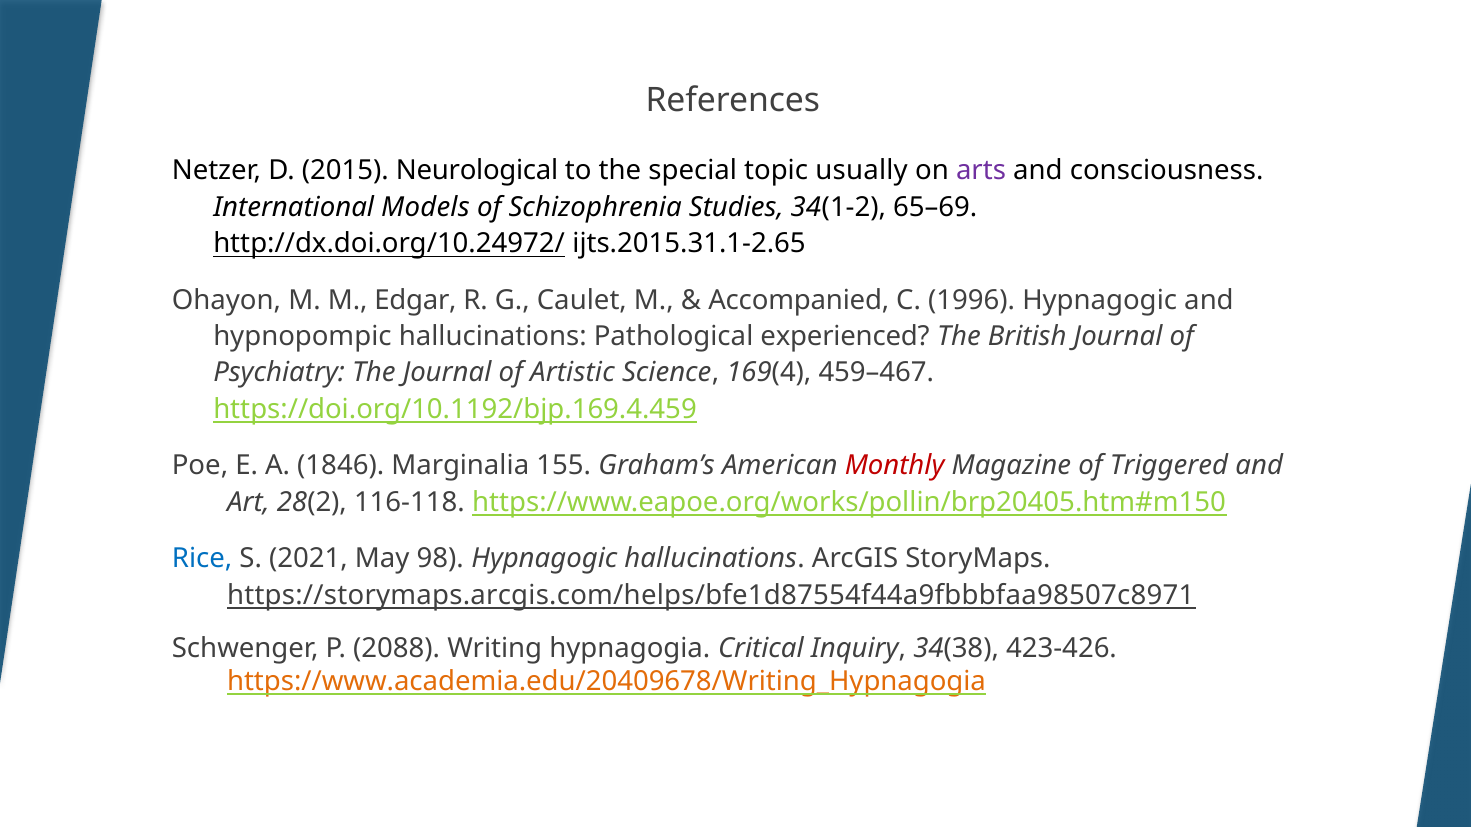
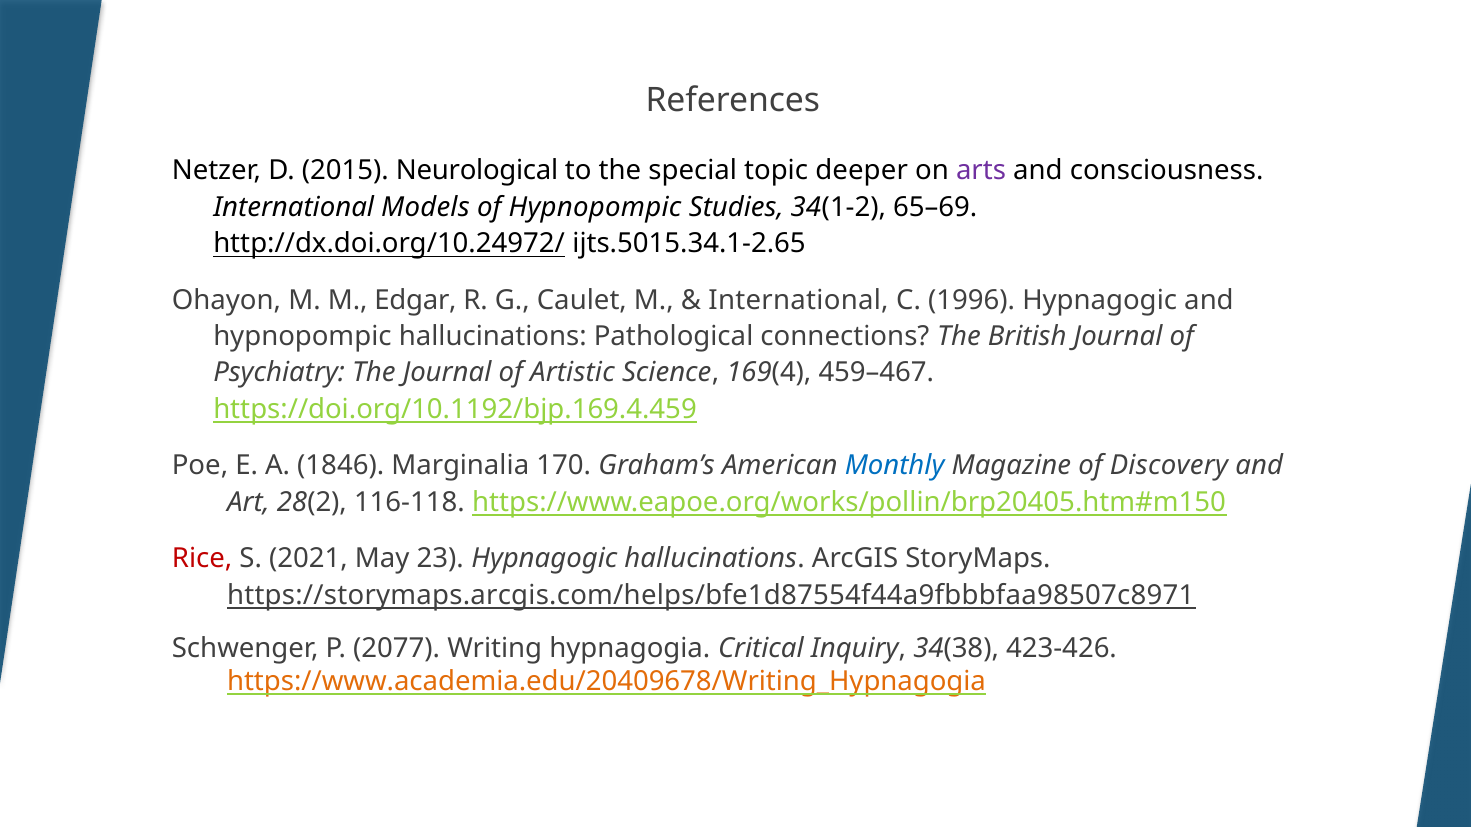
usually: usually -> deeper
of Schizophrenia: Schizophrenia -> Hypnopompic
ijts.2015.31.1-2.65: ijts.2015.31.1-2.65 -> ijts.5015.34.1-2.65
Accompanied at (799, 300): Accompanied -> International
experienced: experienced -> connections
155: 155 -> 170
Monthly colour: red -> blue
Triggered: Triggered -> Discovery
Rice colour: blue -> red
98: 98 -> 23
2088: 2088 -> 2077
